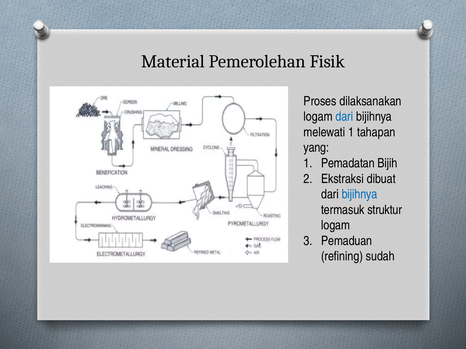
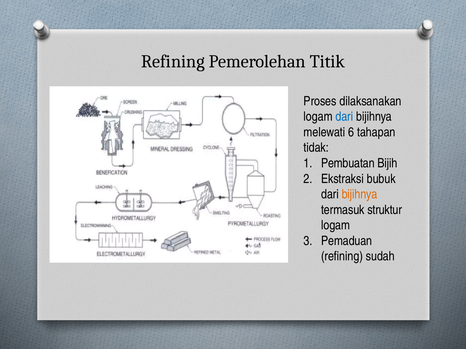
Material at (173, 62): Material -> Refining
Fisik: Fisik -> Titik
melewati 1: 1 -> 6
yang: yang -> tidak
Pemadatan: Pemadatan -> Pembuatan
dibuat: dibuat -> bubuk
bijihnya at (360, 195) colour: blue -> orange
